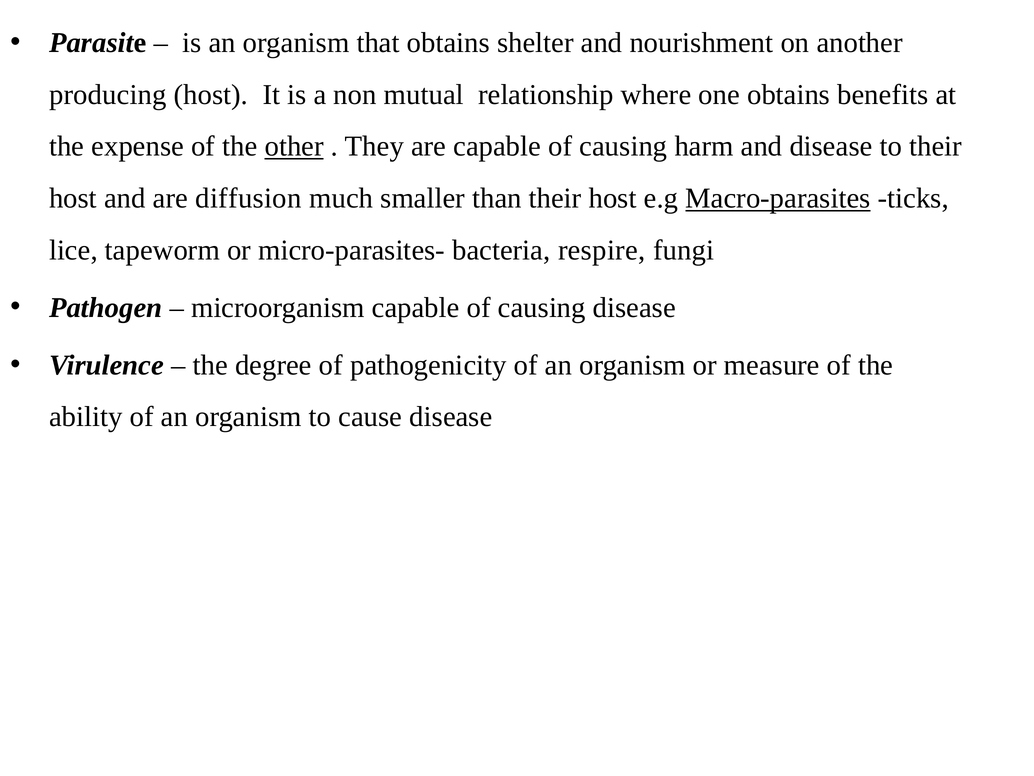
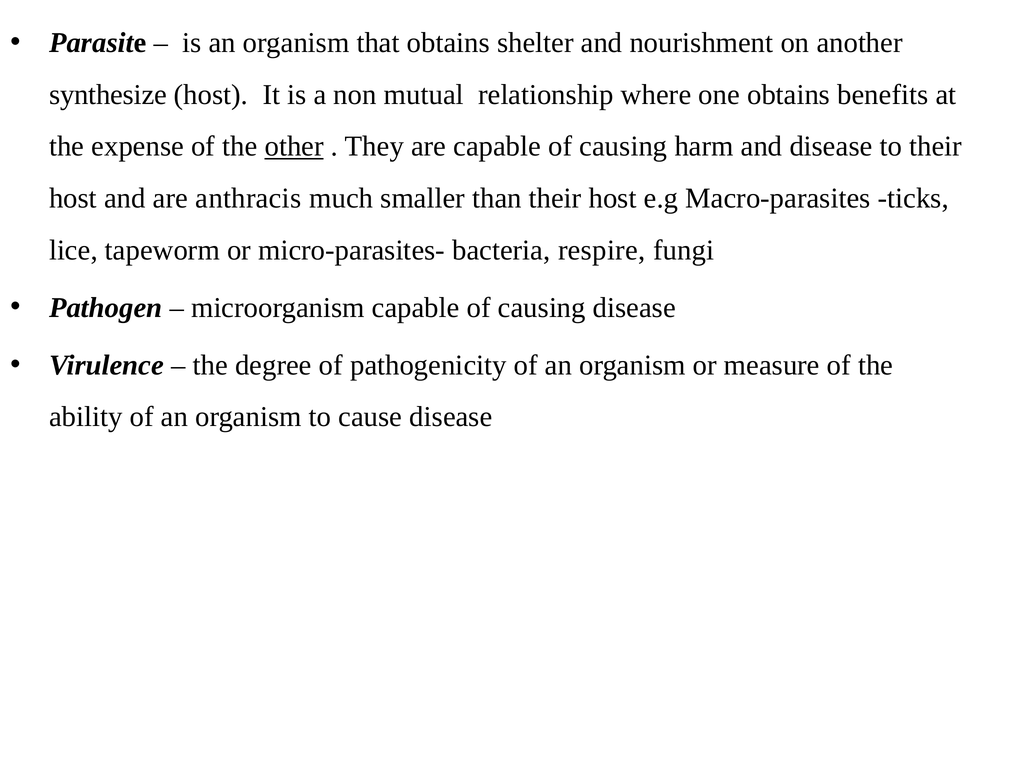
producing: producing -> synthesize
diffusion: diffusion -> anthracis
Macro-parasites underline: present -> none
